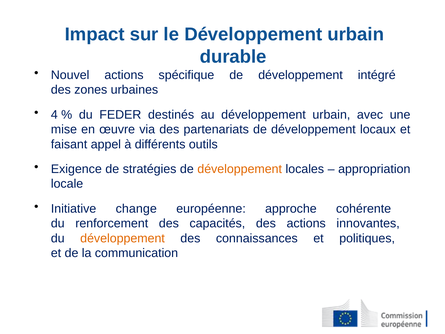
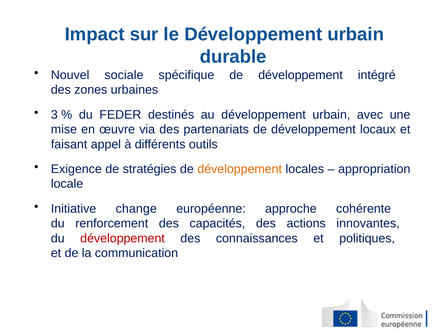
Nouvel actions: actions -> sociale
4: 4 -> 3
développement at (123, 238) colour: orange -> red
